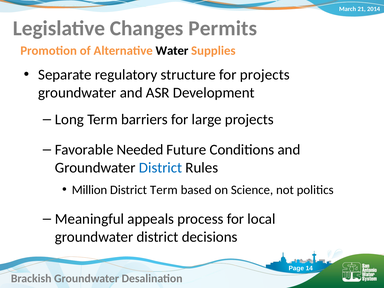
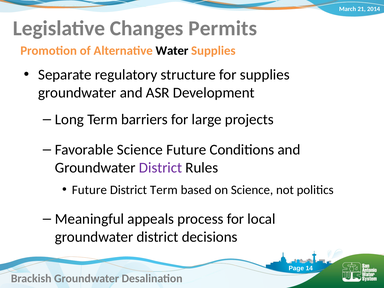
for projects: projects -> supplies
Favorable Needed: Needed -> Science
District at (161, 168) colour: blue -> purple
Million at (89, 190): Million -> Future
